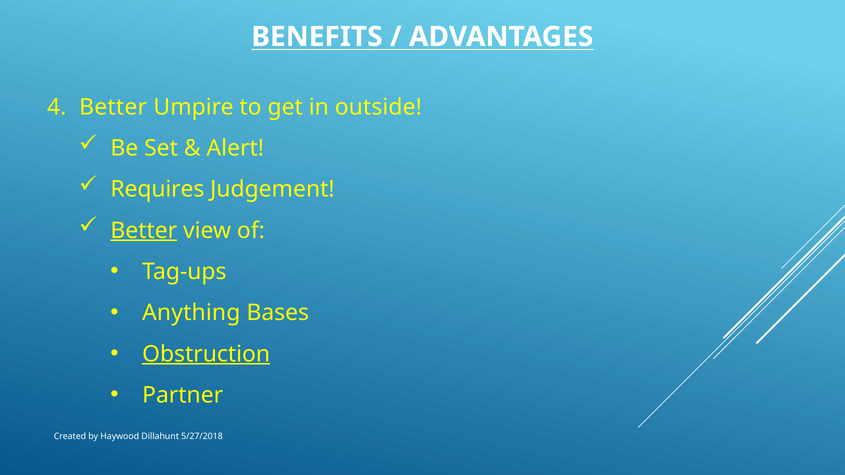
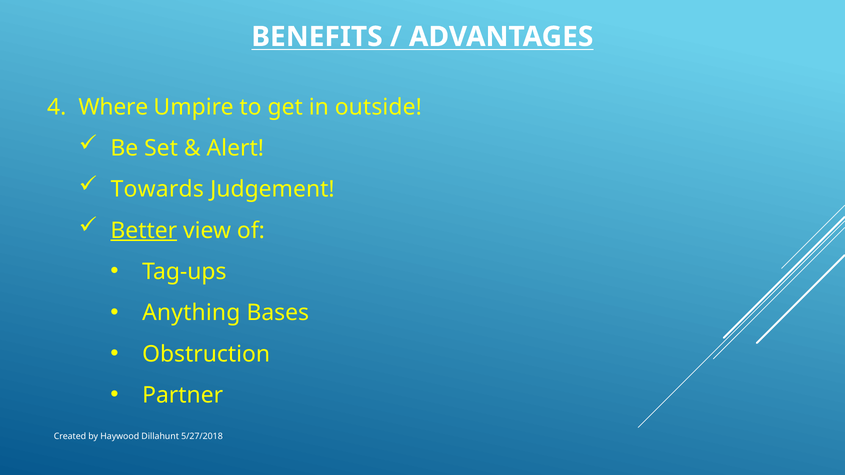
Better at (113, 107): Better -> Where
Requires: Requires -> Towards
Obstruction underline: present -> none
